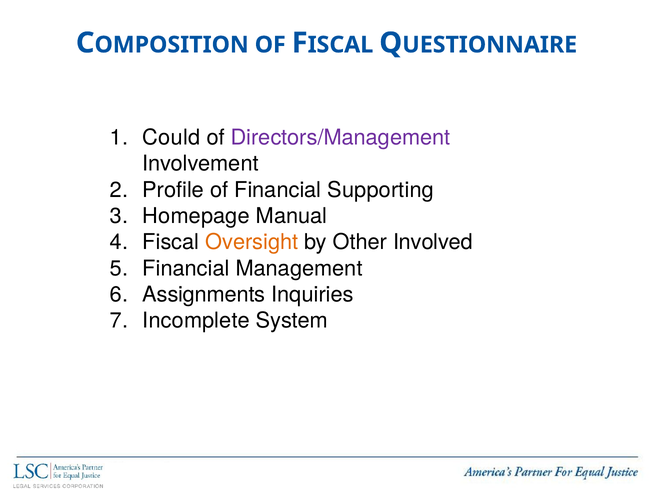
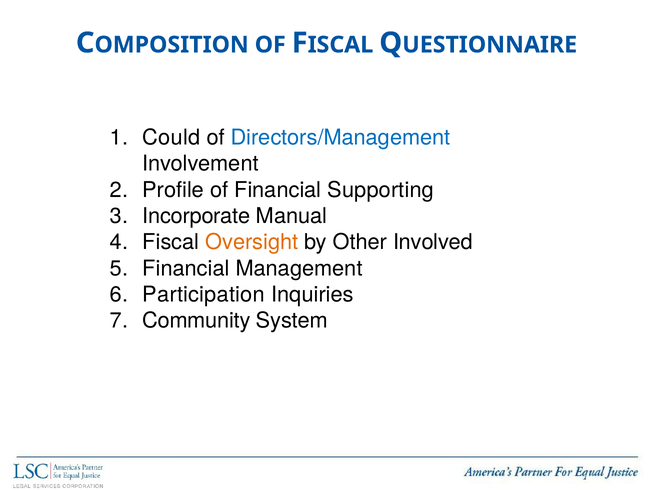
Directors/Management colour: purple -> blue
Homepage: Homepage -> Incorporate
Assignments: Assignments -> Participation
Incomplete: Incomplete -> Community
